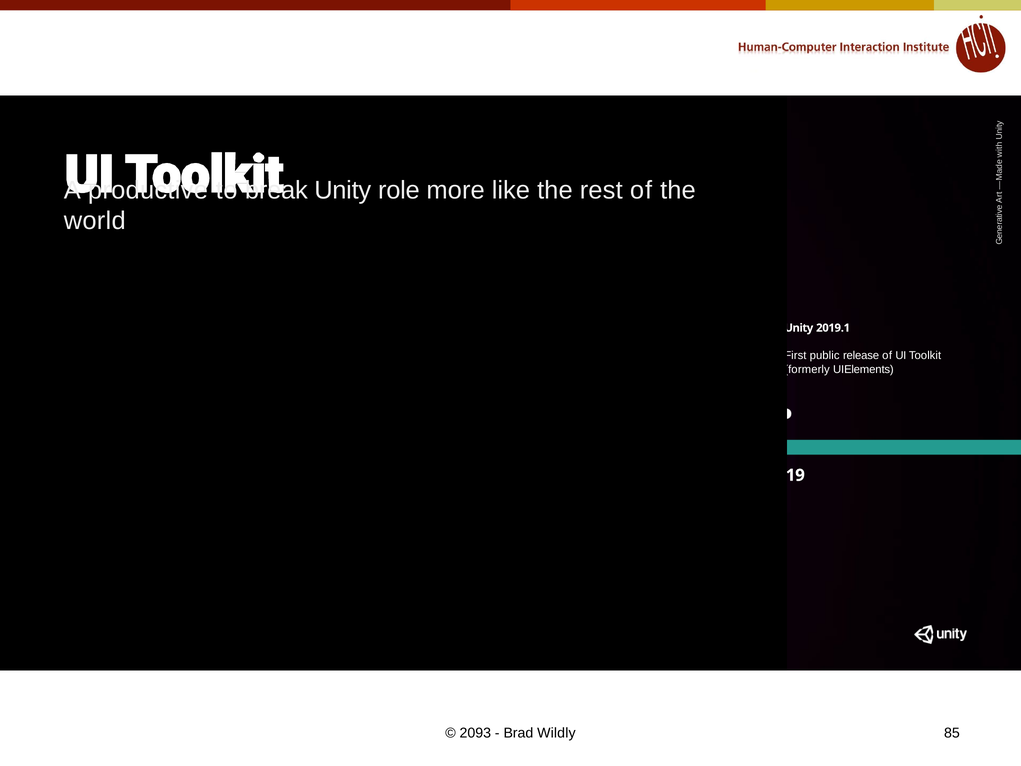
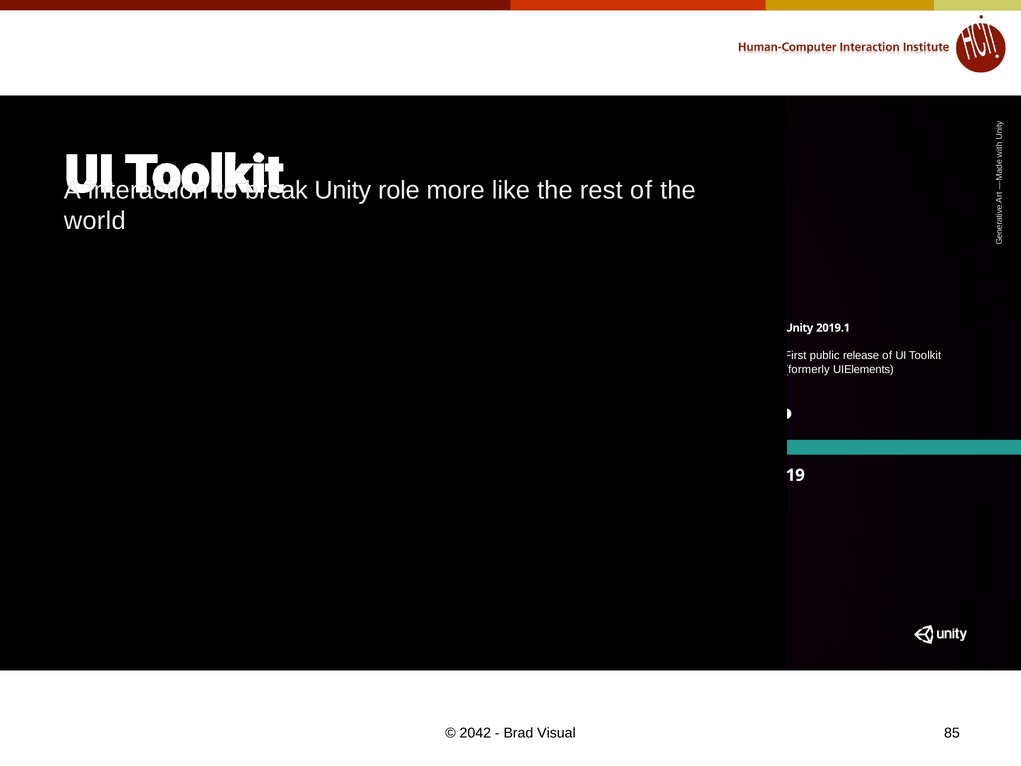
productive: productive -> interaction
2093: 2093 -> 2042
Wildly: Wildly -> Visual
